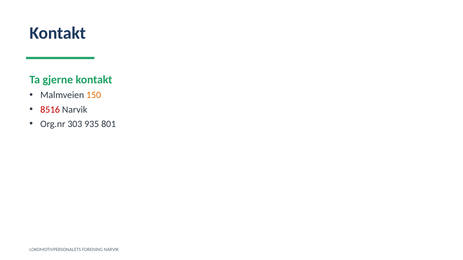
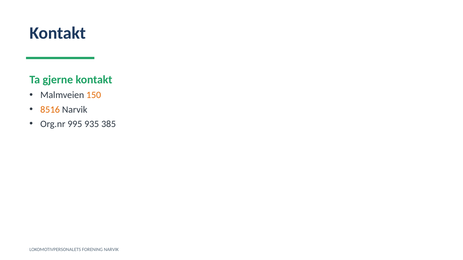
8516 colour: red -> orange
303: 303 -> 995
801: 801 -> 385
